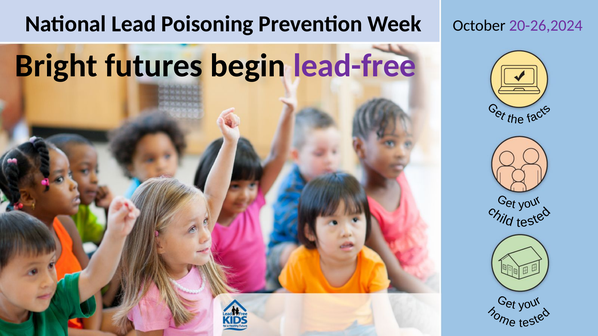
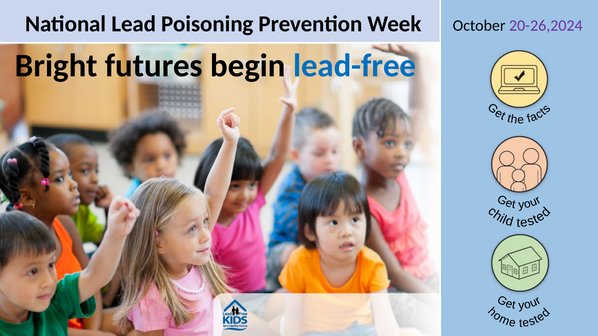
lead-free colour: purple -> blue
